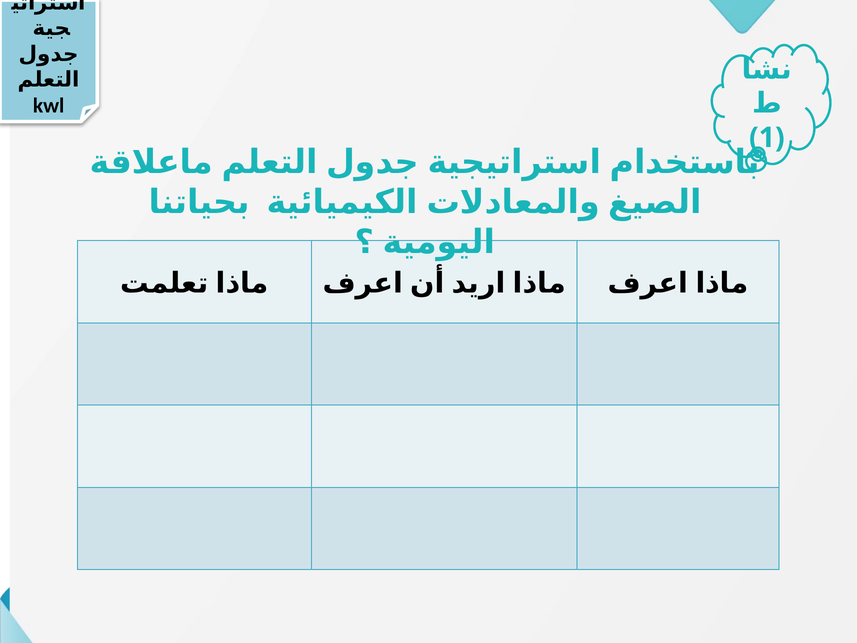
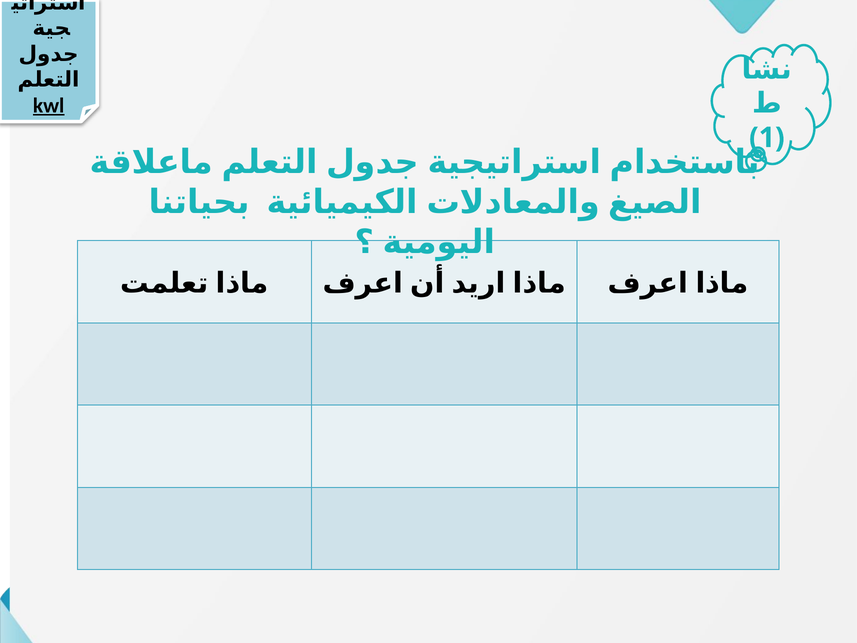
kwl underline: none -> present
